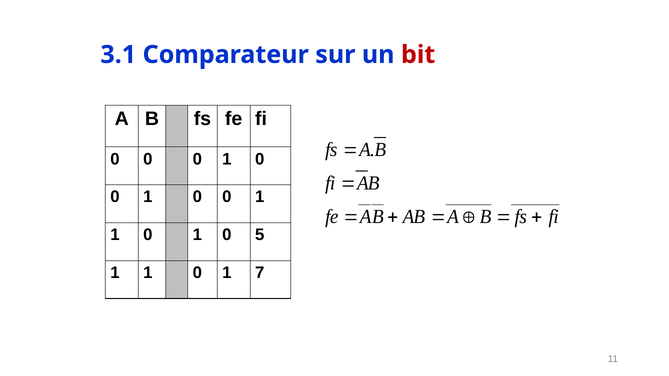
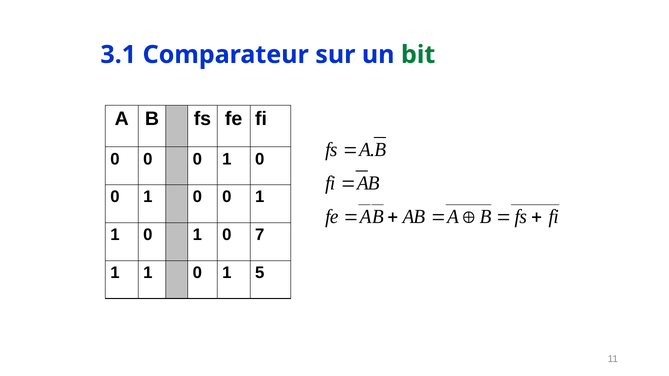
bit colour: red -> green
5: 5 -> 7
7: 7 -> 5
